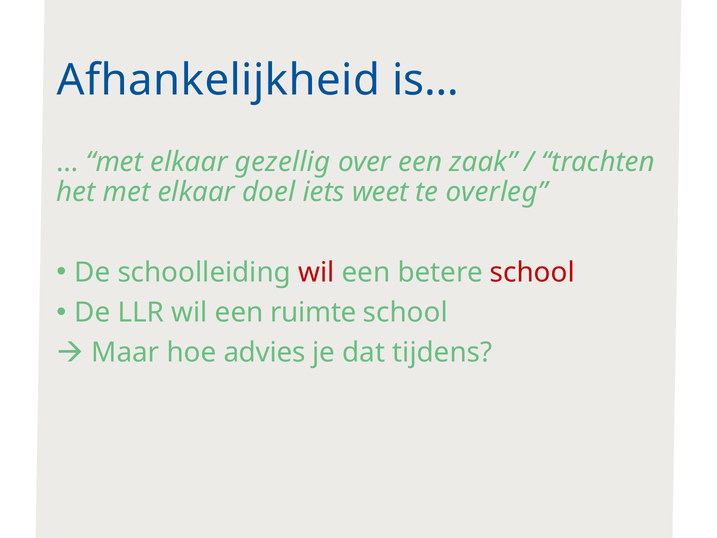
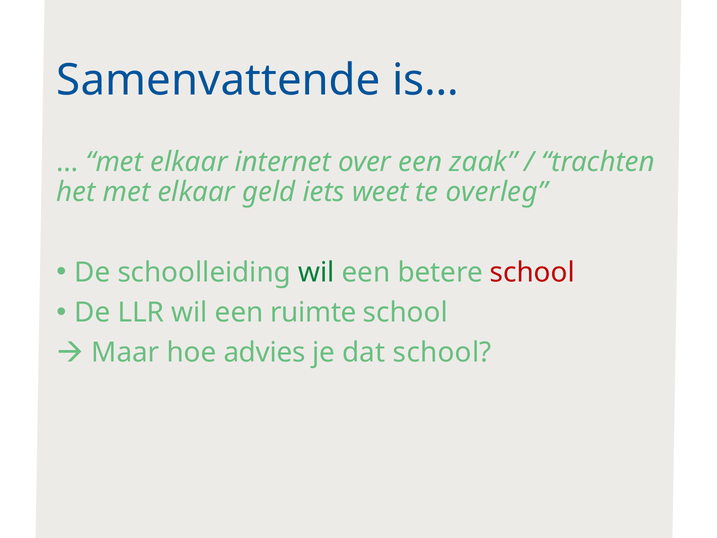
Afhankelijkheid: Afhankelijkheid -> Samenvattende
gezellig: gezellig -> internet
doel: doel -> geld
wil at (316, 272) colour: red -> green
dat tijdens: tijdens -> school
